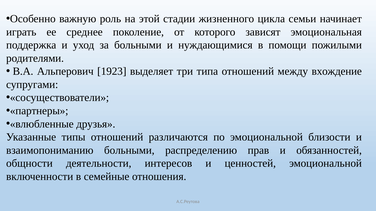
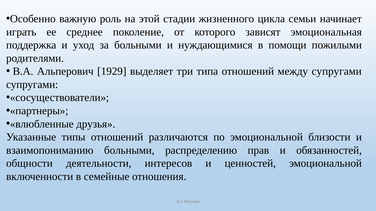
1923: 1923 -> 1929
между вхождение: вхождение -> супругами
